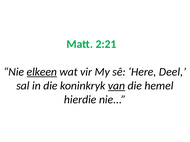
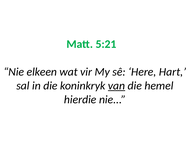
2:21: 2:21 -> 5:21
elkeen underline: present -> none
Deel: Deel -> Hart
